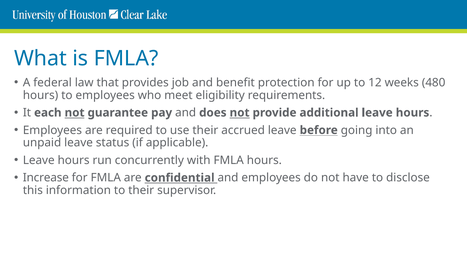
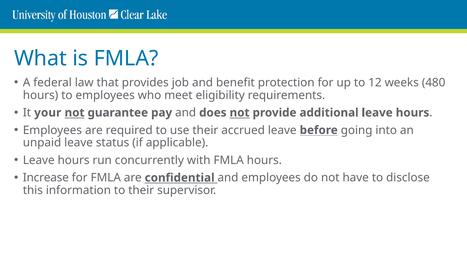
each: each -> your
